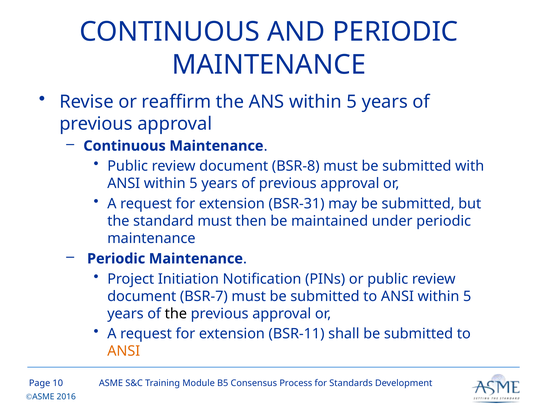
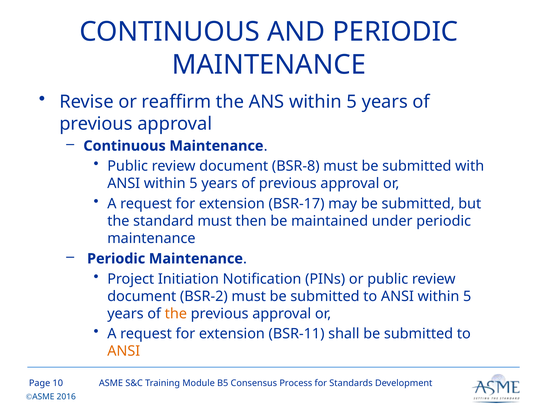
BSR-31: BSR-31 -> BSR-17
BSR-7: BSR-7 -> BSR-2
the at (176, 313) colour: black -> orange
